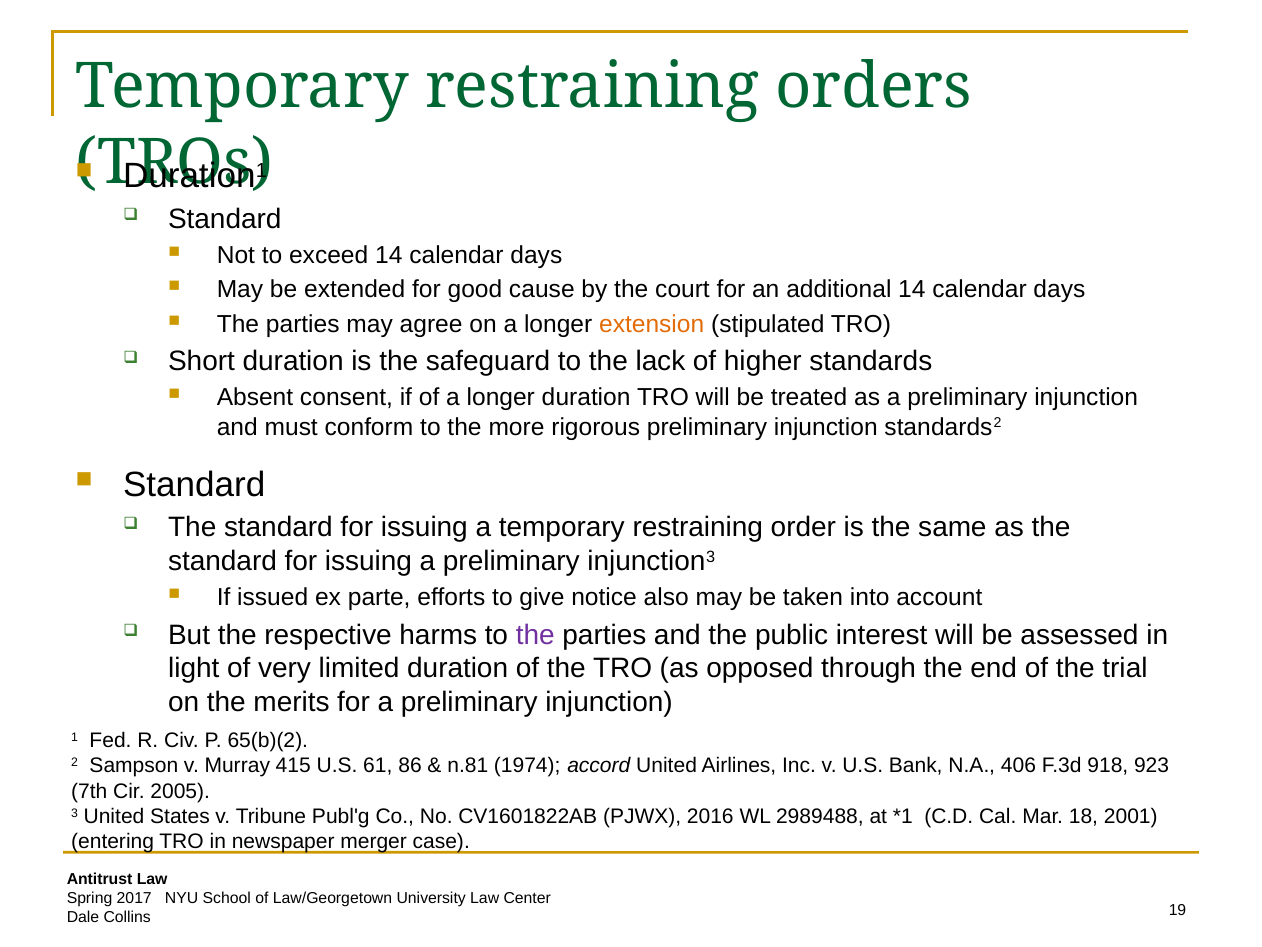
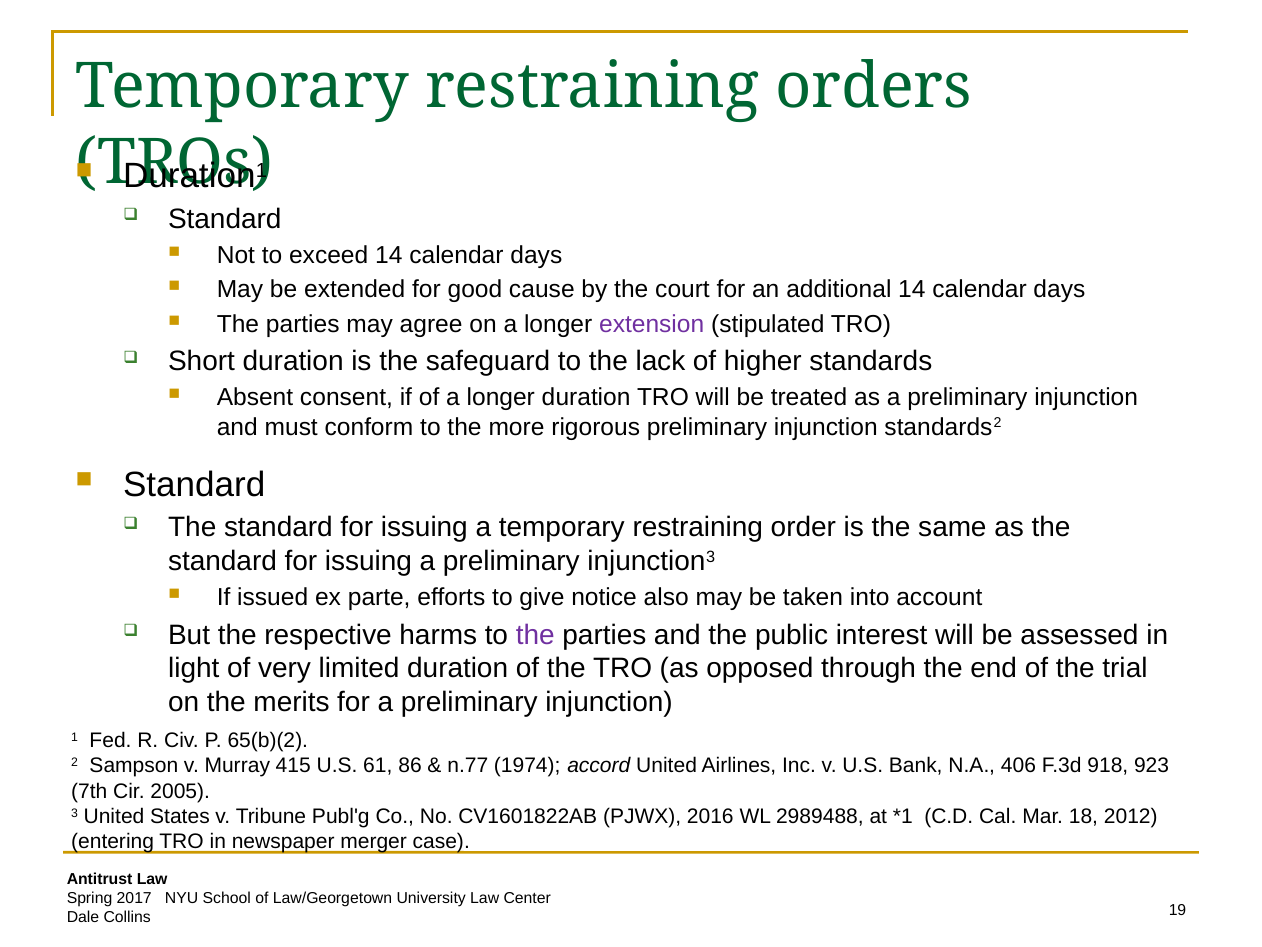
extension colour: orange -> purple
n.81: n.81 -> n.77
2001: 2001 -> 2012
